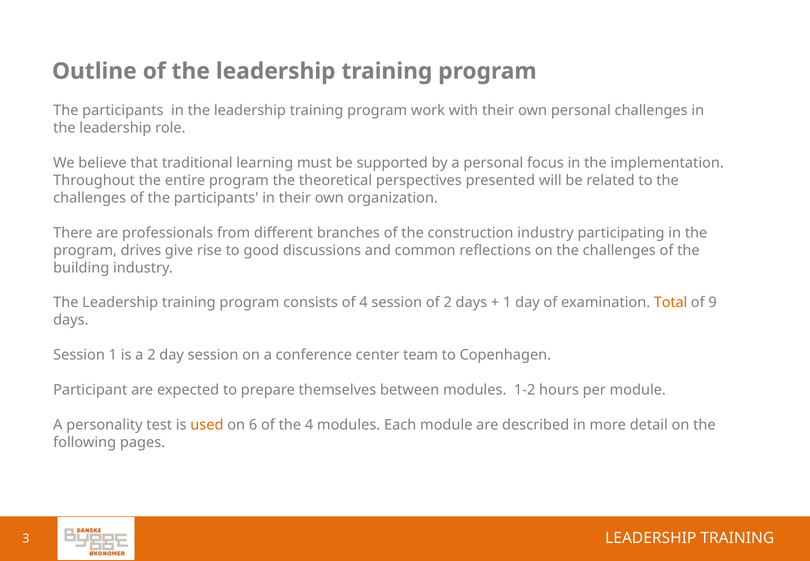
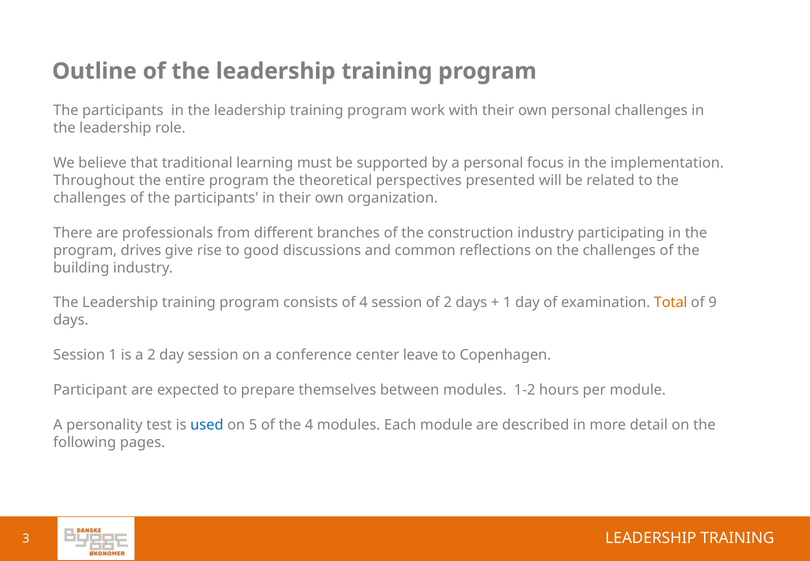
team: team -> leave
used colour: orange -> blue
6: 6 -> 5
